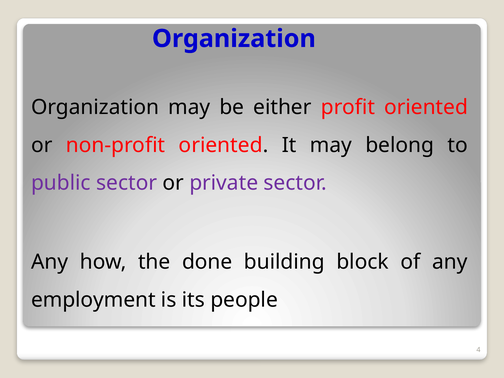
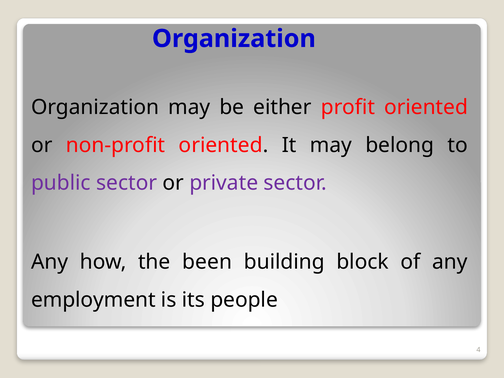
done: done -> been
